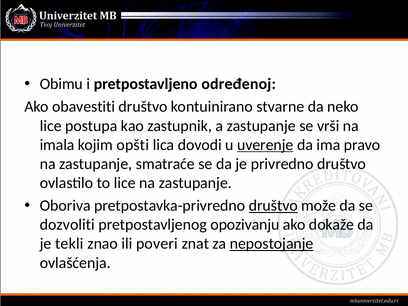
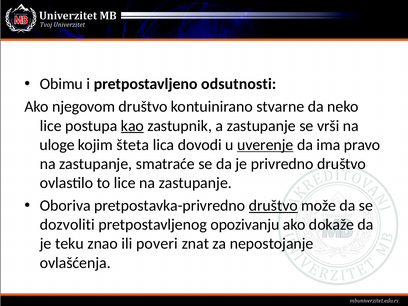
određenoj: određenoj -> odsutnosti
obavestiti: obavestiti -> njegovom
kao underline: none -> present
imala: imala -> uloge
opšti: opšti -> šteta
tekli: tekli -> teku
nepostojanje underline: present -> none
